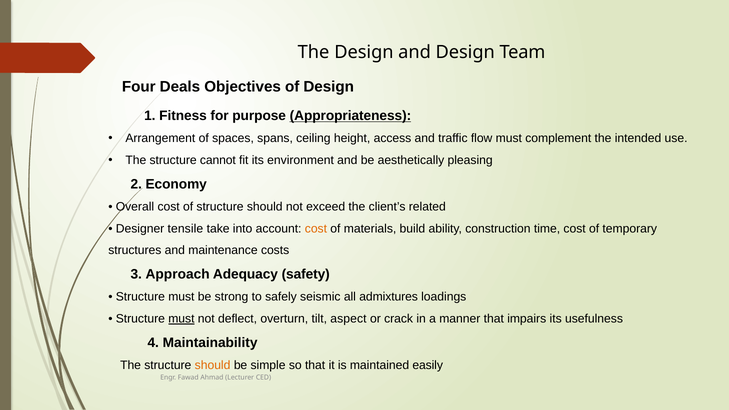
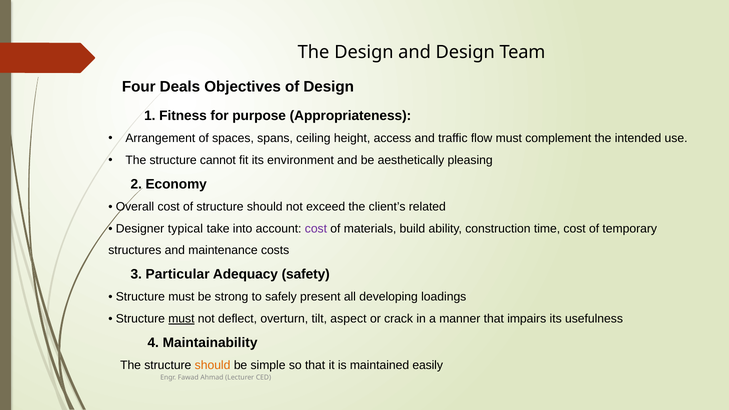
Appropriateness underline: present -> none
tensile: tensile -> typical
cost at (316, 229) colour: orange -> purple
Approach: Approach -> Particular
seismic: seismic -> present
admixtures: admixtures -> developing
